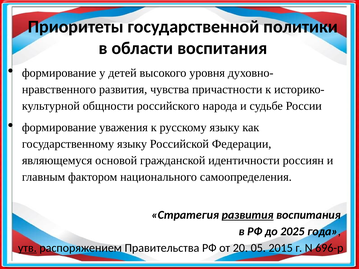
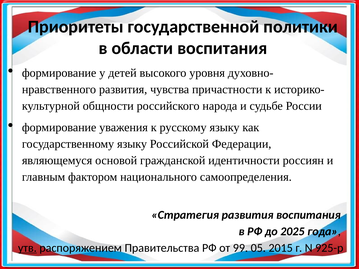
развития at (248, 215) underline: present -> none
20: 20 -> 99
696-р: 696-р -> 925-р
